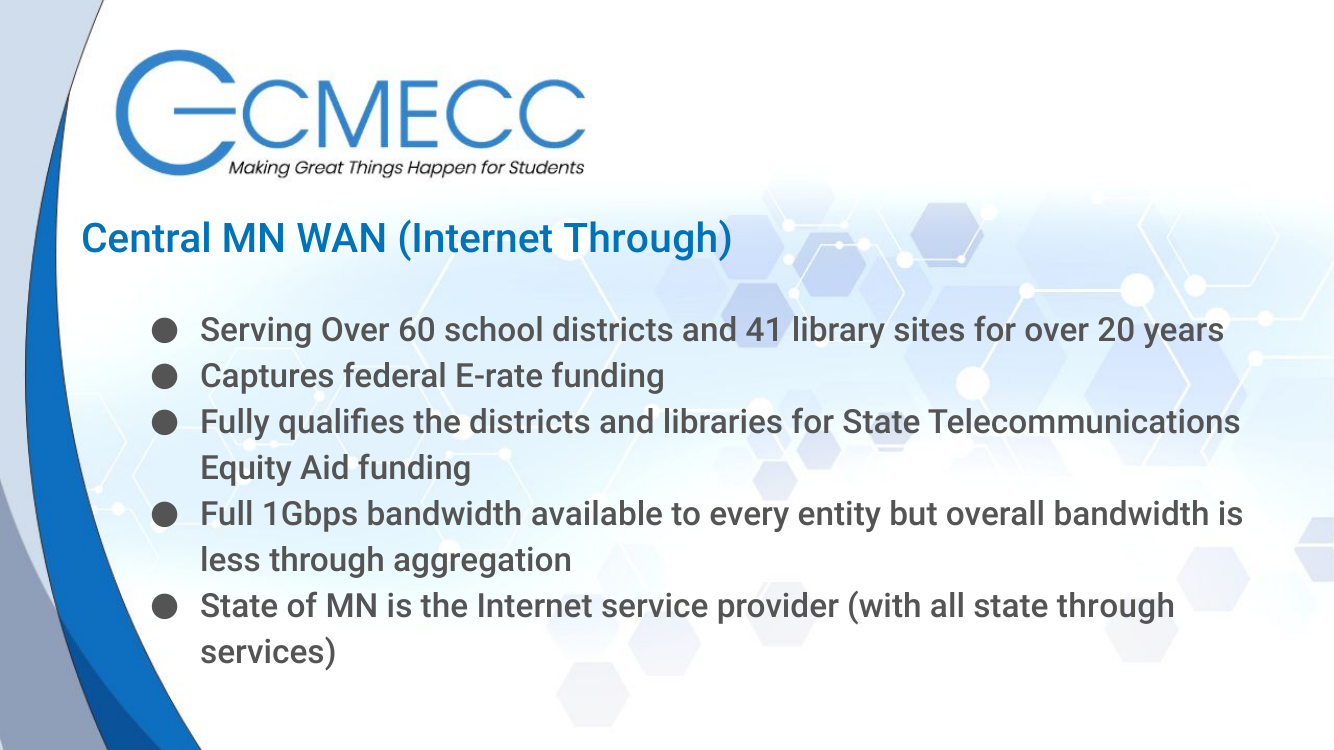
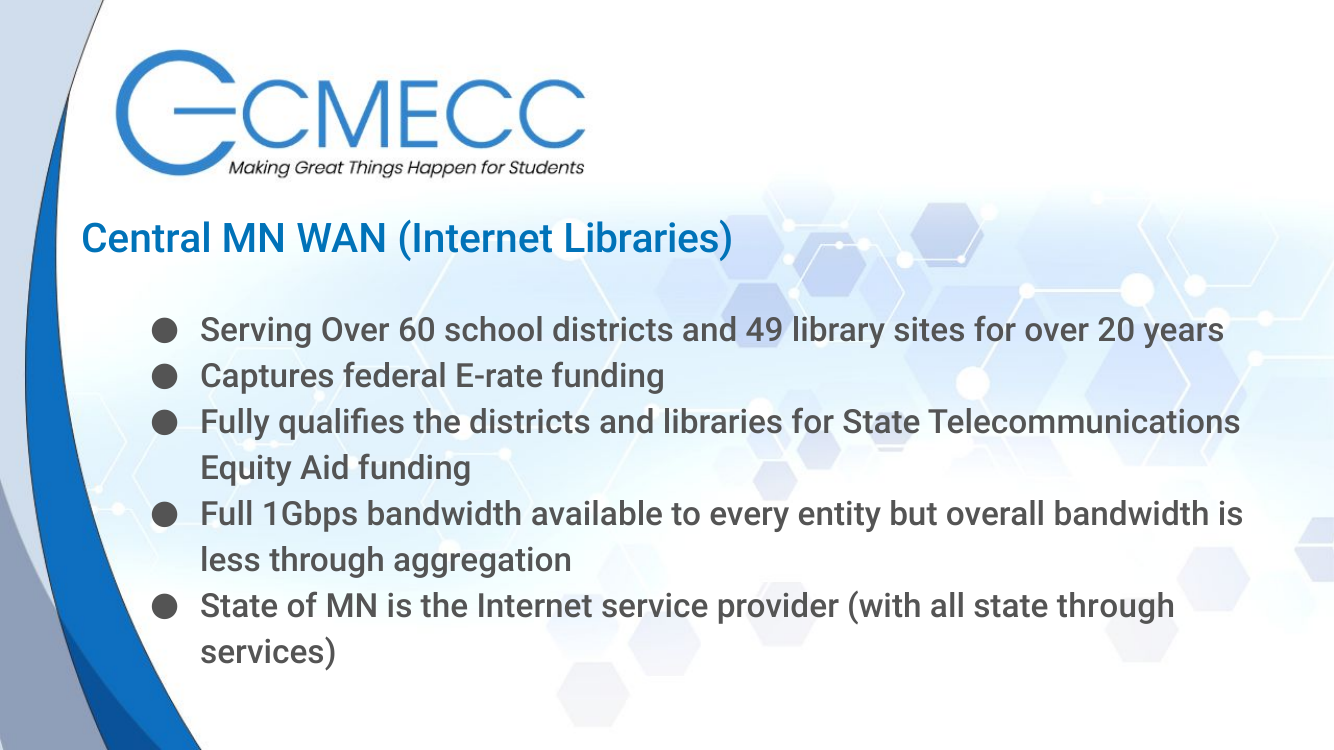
Internet Through: Through -> Libraries
41: 41 -> 49
